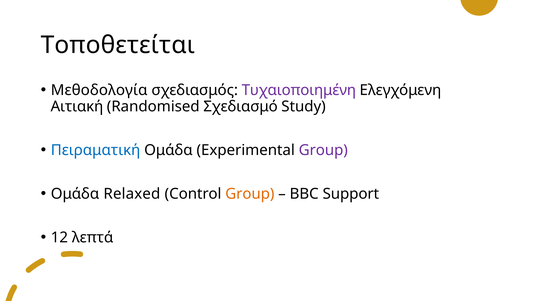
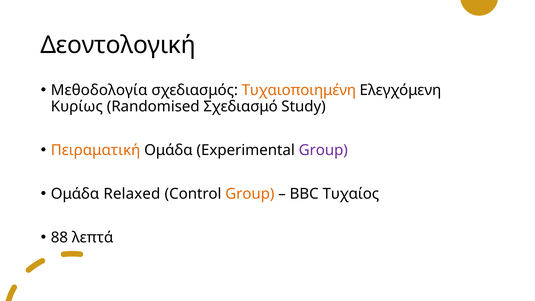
Τοποθετείται: Τοποθετείται -> Δεοντολογική
Τυχαιοποιημένη colour: purple -> orange
Αιτιακή: Αιτιακή -> Κυρίως
Πειραματική colour: blue -> orange
Support: Support -> Τυχαίος
12: 12 -> 88
